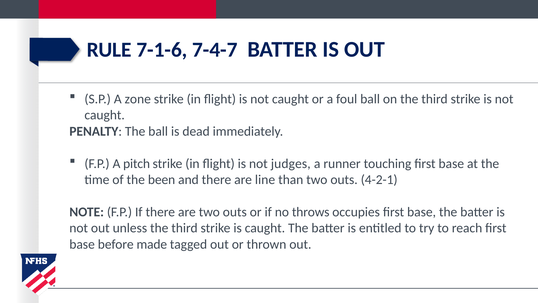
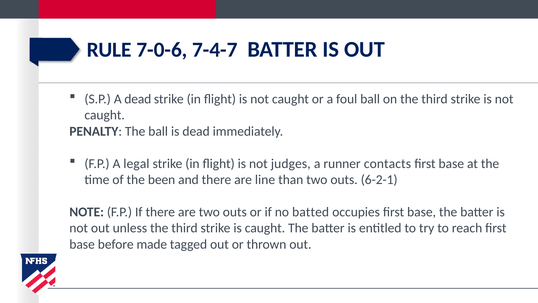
7-1-6: 7-1-6 -> 7-0-6
A zone: zone -> dead
pitch: pitch -> legal
touching: touching -> contacts
4-2-1: 4-2-1 -> 6-2-1
throws: throws -> batted
